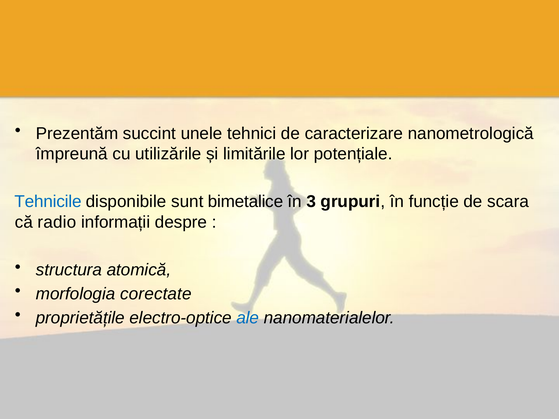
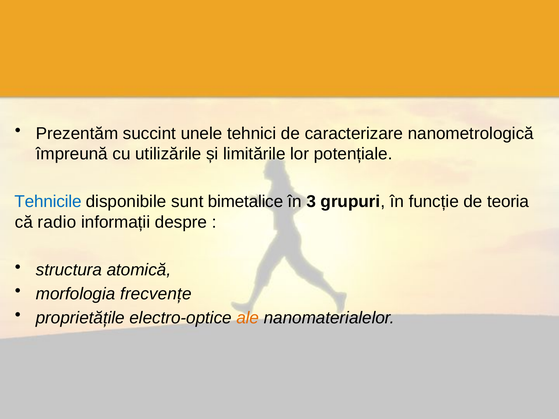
scara: scara -> teoria
corectate: corectate -> frecvențe
ale colour: blue -> orange
